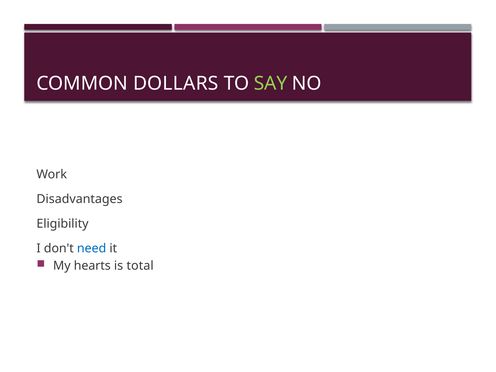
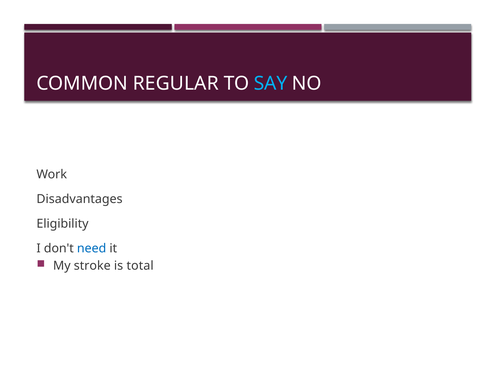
DOLLARS: DOLLARS -> REGULAR
SAY colour: light green -> light blue
hearts: hearts -> stroke
